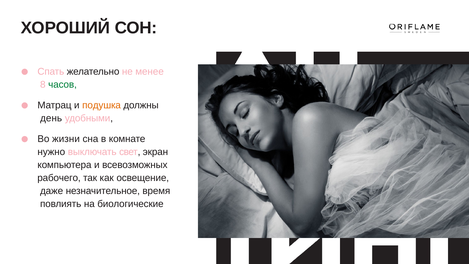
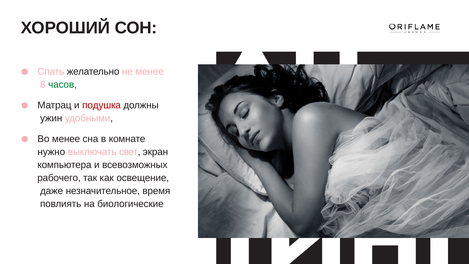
подушка colour: orange -> red
день: день -> ужин
Во жизни: жизни -> менее
